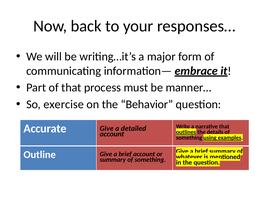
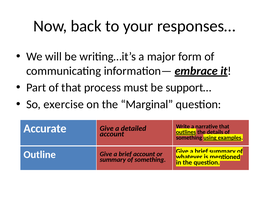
manner…: manner… -> support…
Behavior: Behavior -> Marginal
